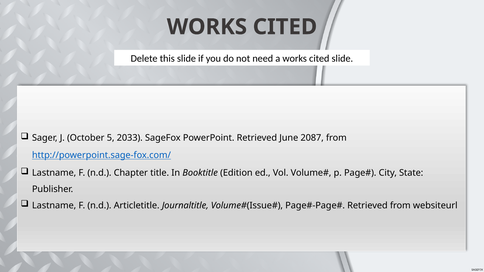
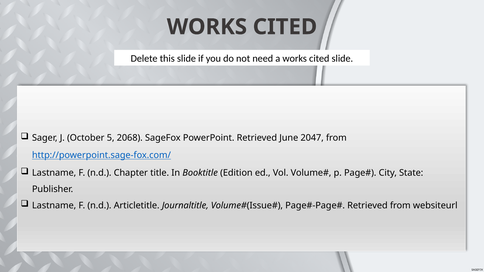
2033: 2033 -> 2068
2087: 2087 -> 2047
